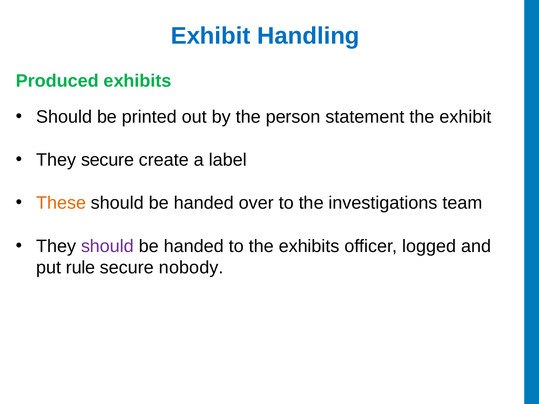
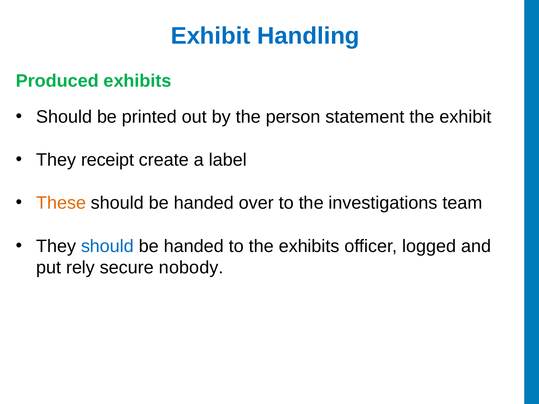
They secure: secure -> receipt
should at (107, 246) colour: purple -> blue
rule: rule -> rely
